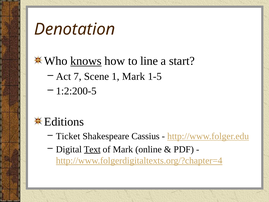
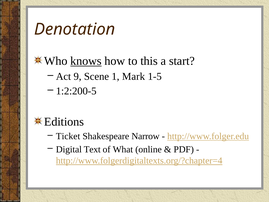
line: line -> this
7: 7 -> 9
Cassius: Cassius -> Narrow
Text underline: present -> none
of Mark: Mark -> What
